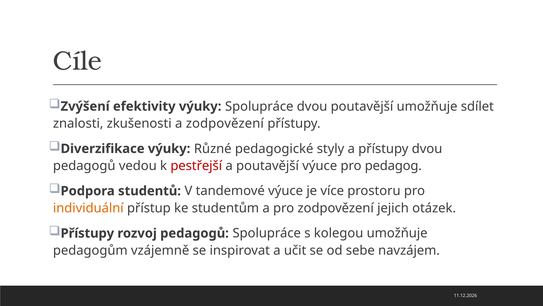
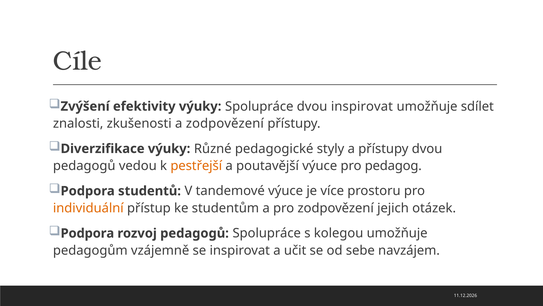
dvou poutavější: poutavější -> inspirovat
pestřejší colour: red -> orange
Přístupy at (87, 233): Přístupy -> Podpora
